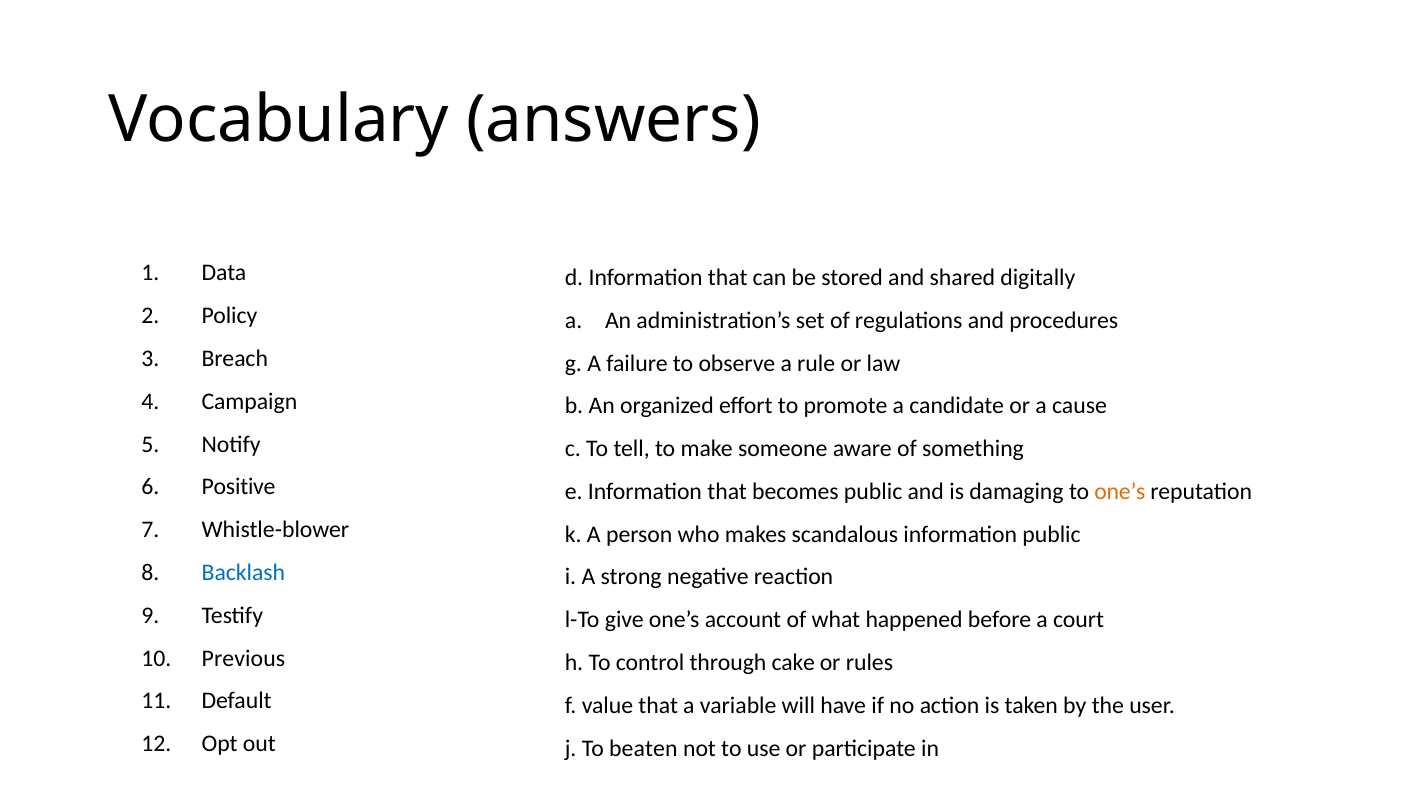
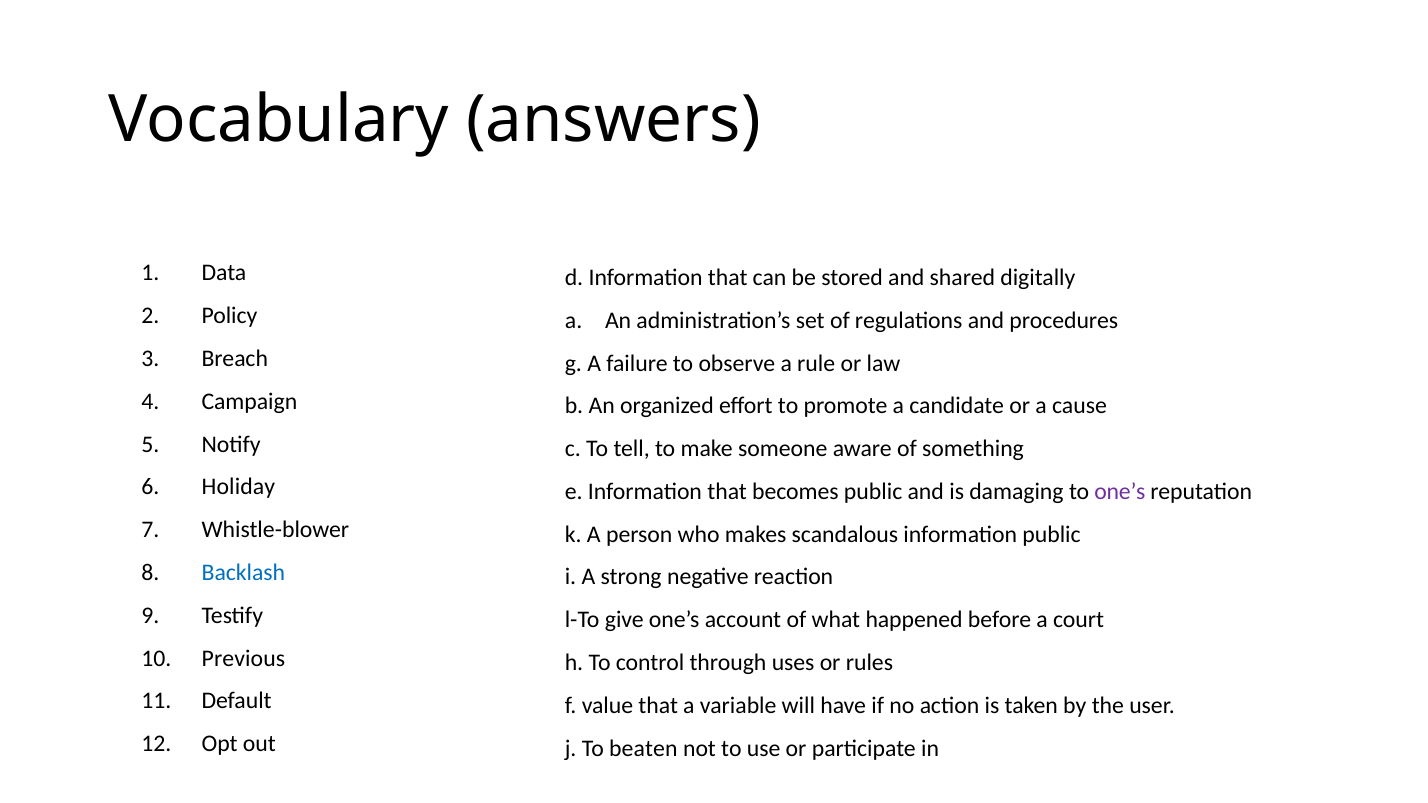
Positive: Positive -> Holiday
one’s at (1120, 492) colour: orange -> purple
cake: cake -> uses
